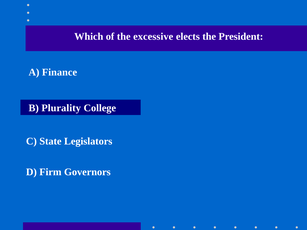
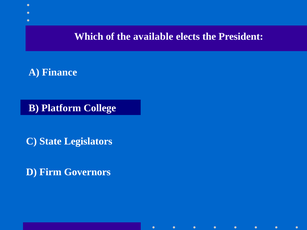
excessive: excessive -> available
Plurality: Plurality -> Platform
